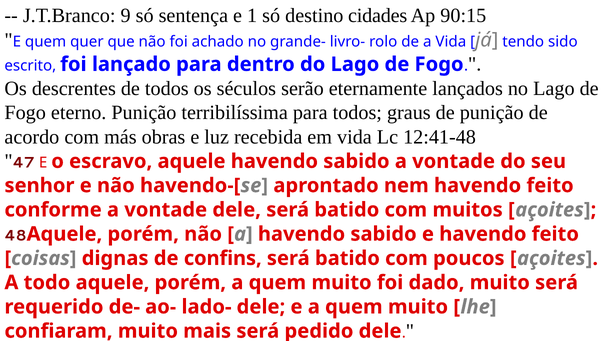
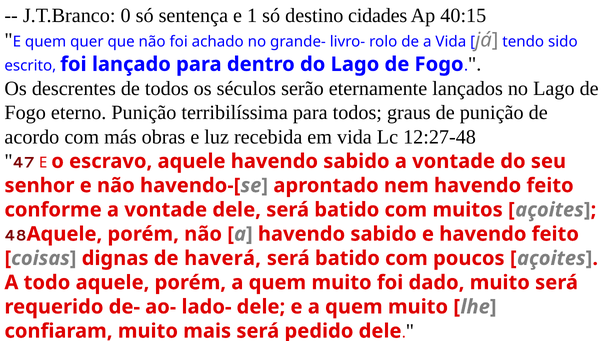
9: 9 -> 0
90:15: 90:15 -> 40:15
12:41-48: 12:41-48 -> 12:27-48
confins: confins -> haverá
